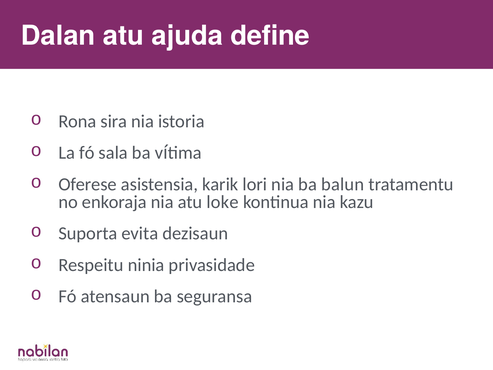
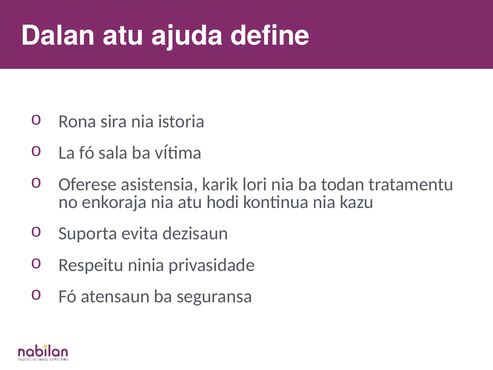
balun: balun -> todan
loke: loke -> hodi
